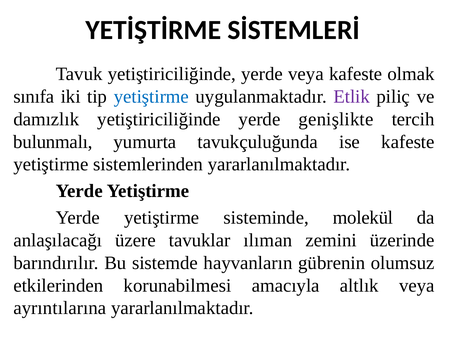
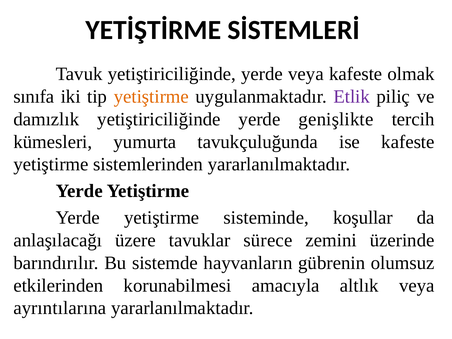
yetiştirme at (151, 97) colour: blue -> orange
bulunmalı: bulunmalı -> kümesleri
molekül: molekül -> koşullar
ılıman: ılıman -> sürece
